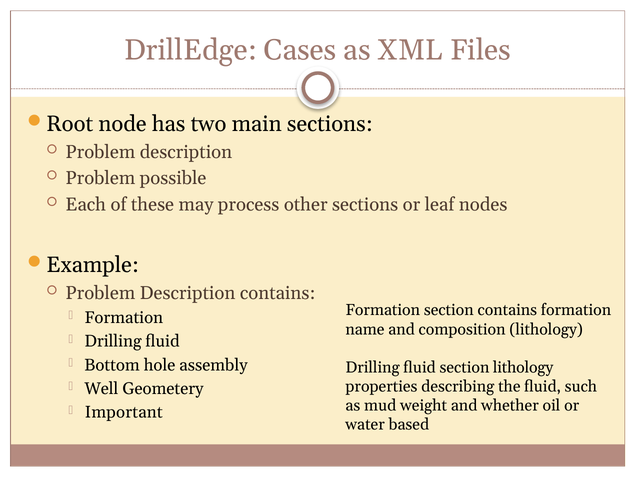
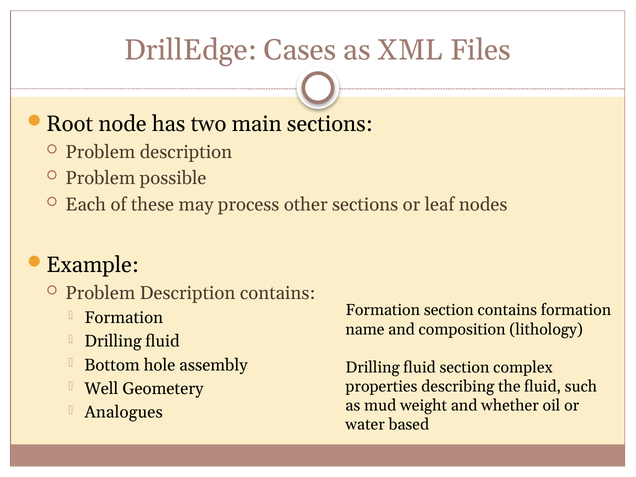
section lithology: lithology -> complex
Important: Important -> Analogues
